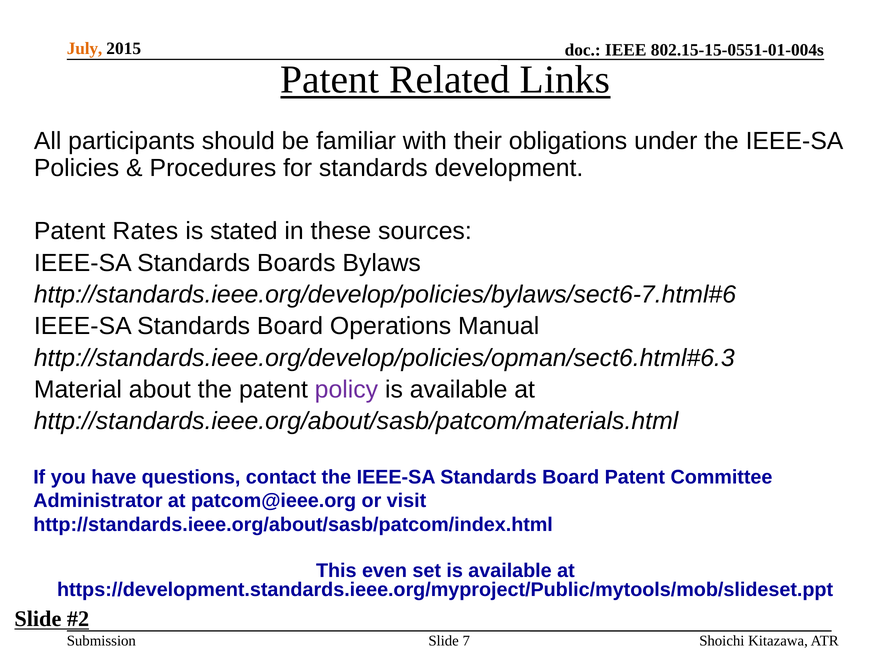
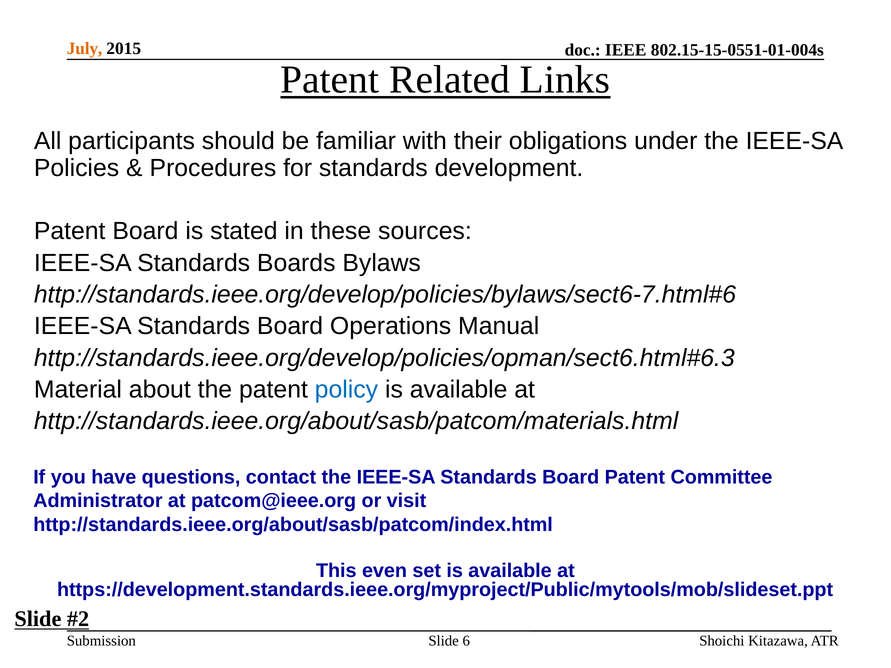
Patent Rates: Rates -> Board
policy colour: purple -> blue
7: 7 -> 6
